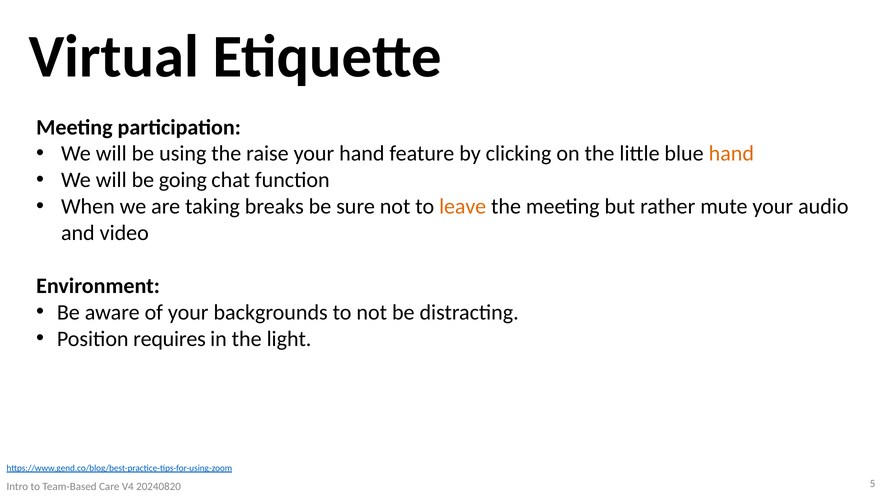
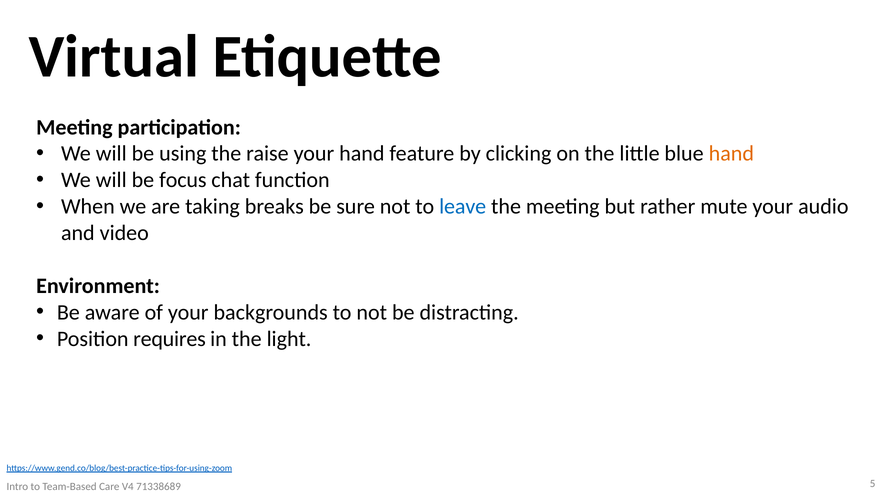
going: going -> focus
leave colour: orange -> blue
20240820: 20240820 -> 71338689
